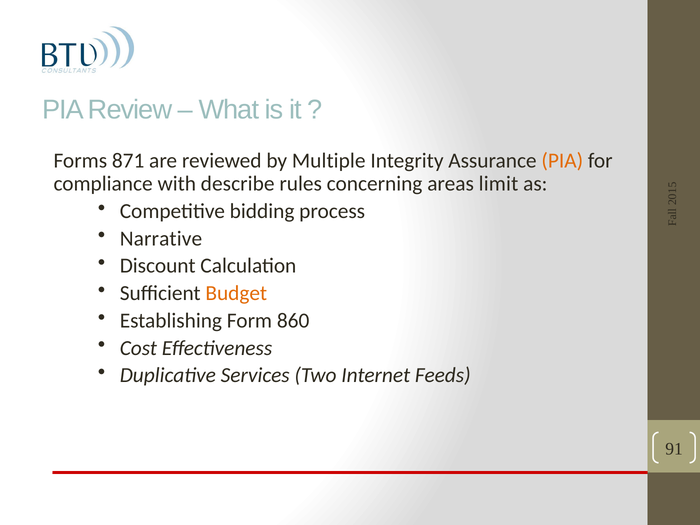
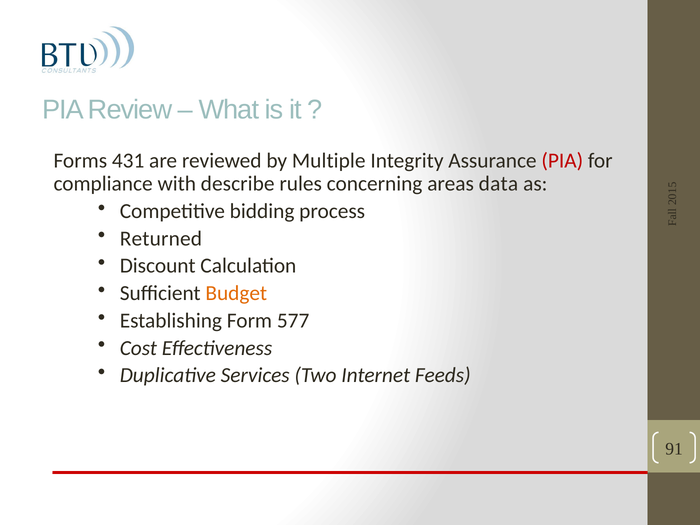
871: 871 -> 431
PIA at (562, 161) colour: orange -> red
limit: limit -> data
Narrative: Narrative -> Returned
860: 860 -> 577
